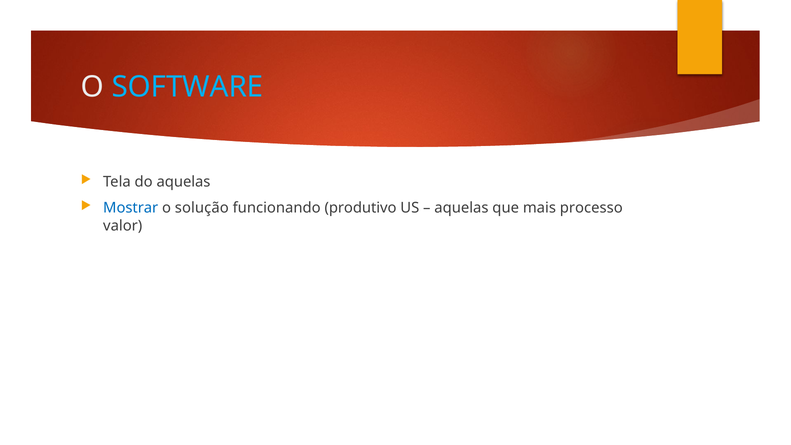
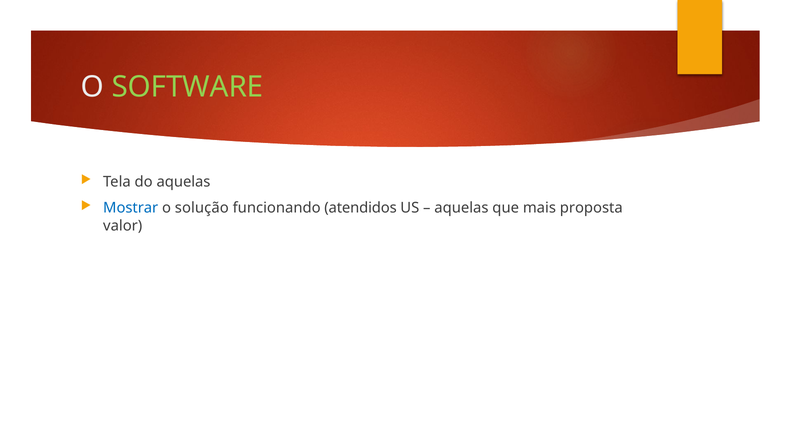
SOFTWARE colour: light blue -> light green
produtivo: produtivo -> atendidos
processo: processo -> proposta
